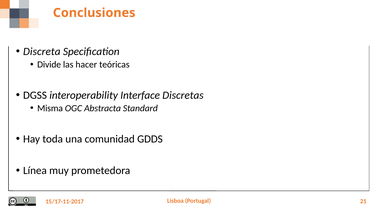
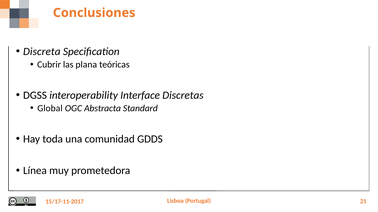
Divide: Divide -> Cubrir
hacer: hacer -> plana
Misma: Misma -> Global
